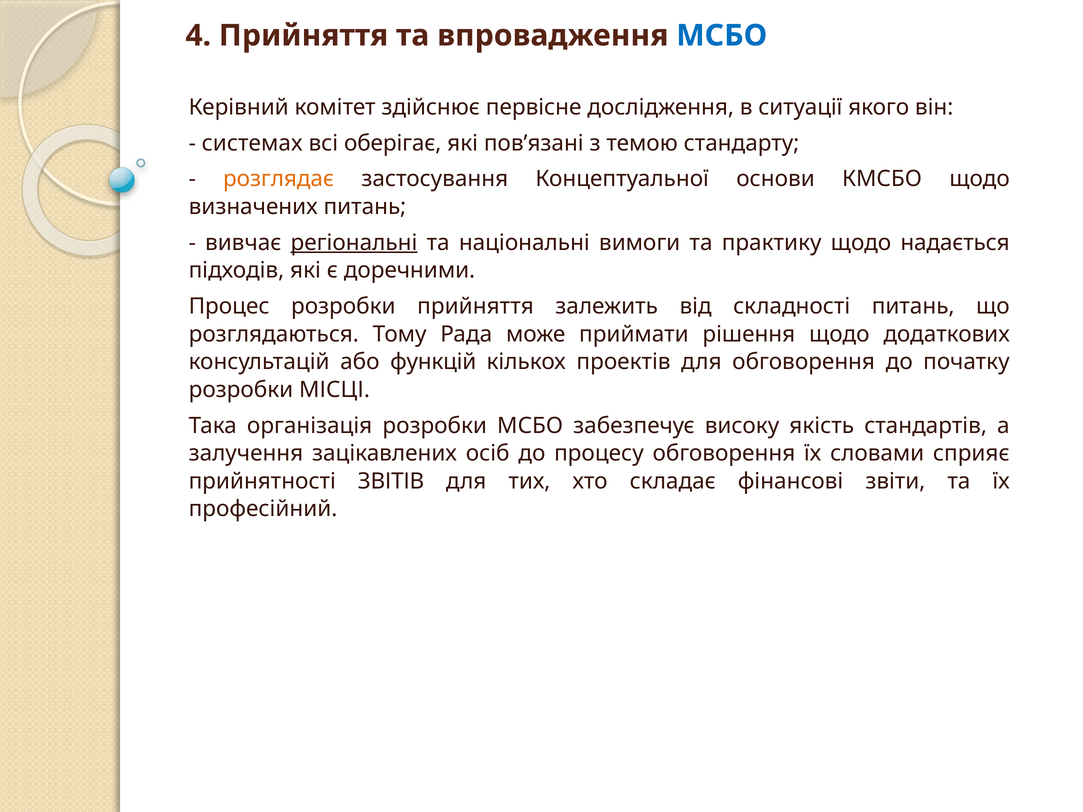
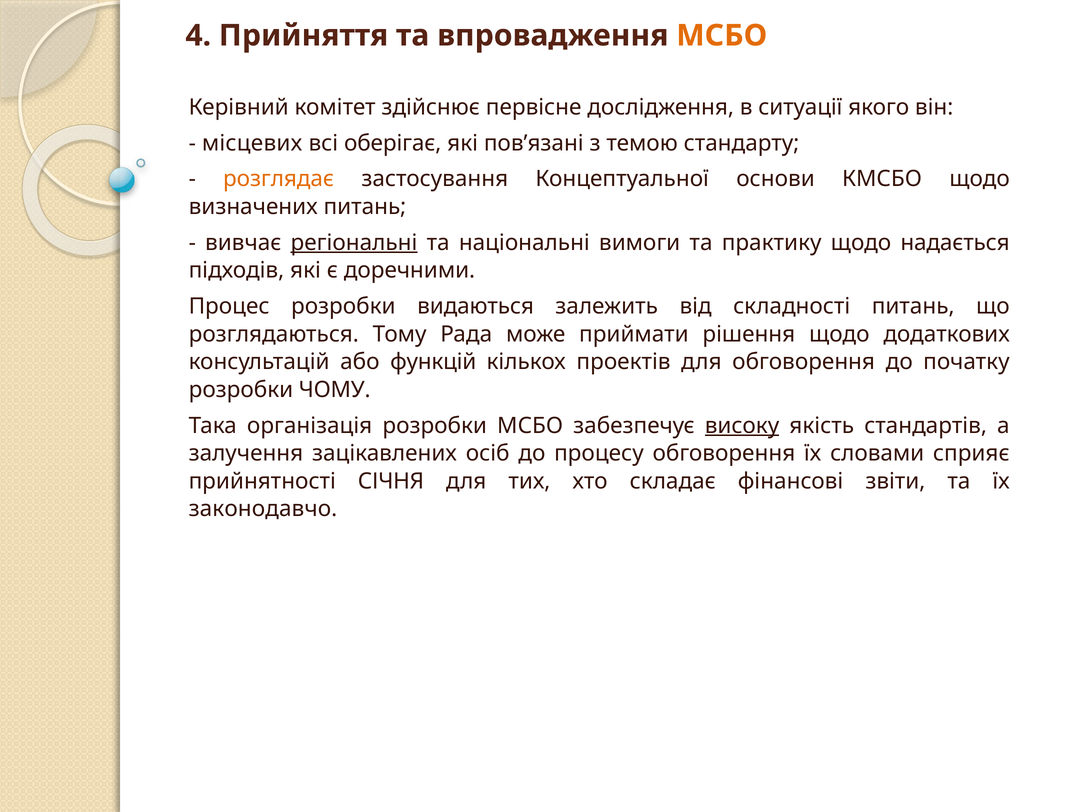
МСБО at (722, 36) colour: blue -> orange
системах: системах -> місцевих
розробки прийняття: прийняття -> видаються
МІСЦІ: МІСЦІ -> ЧОМУ
високу underline: none -> present
ЗВІТІВ: ЗВІТІВ -> СІЧНЯ
професійний: професійний -> законодавчо
